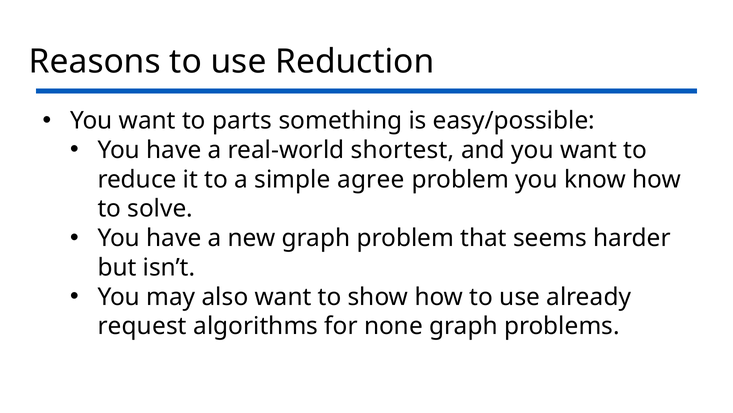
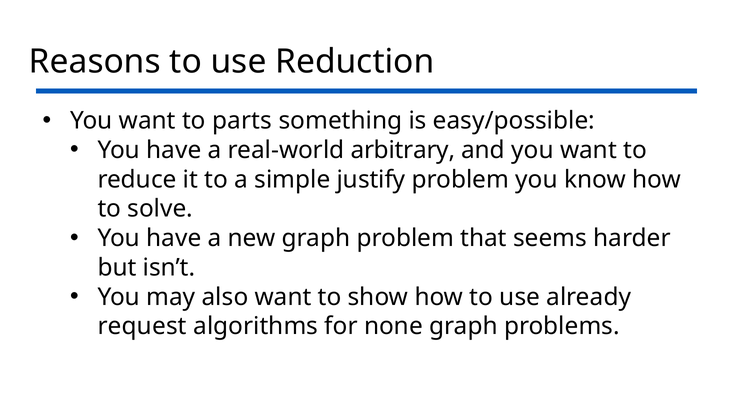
shortest: shortest -> arbitrary
agree: agree -> justify
